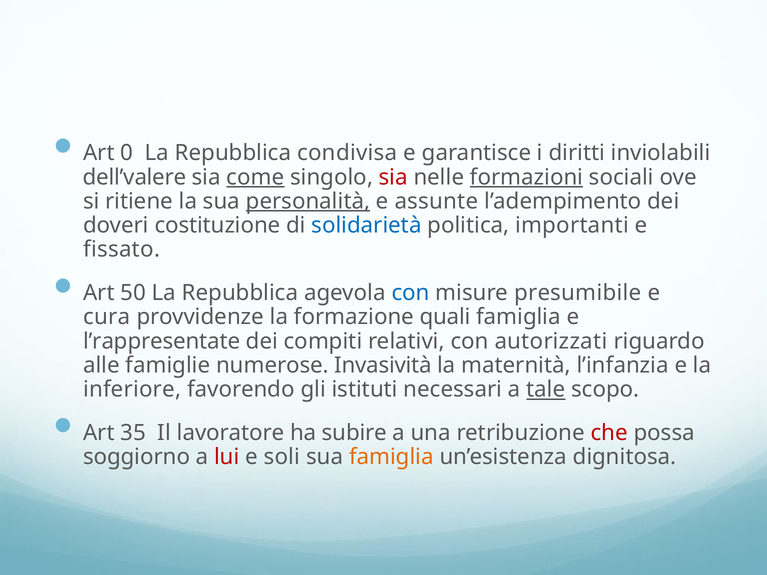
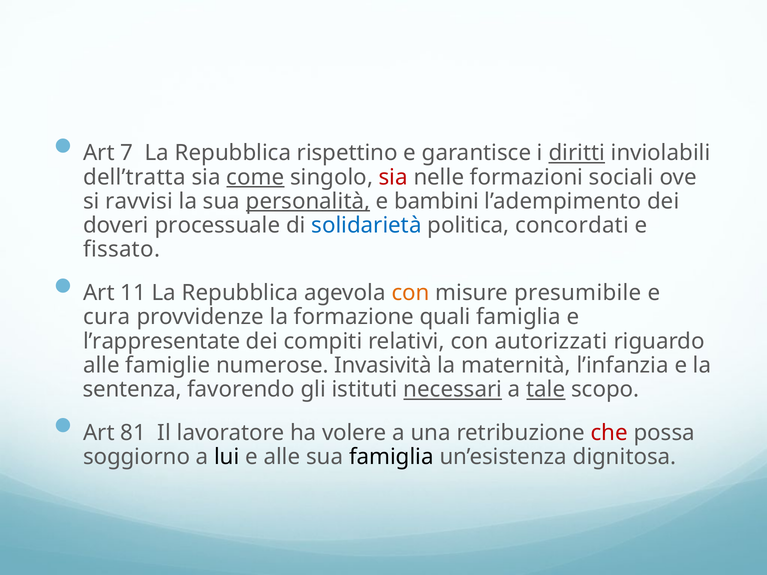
0: 0 -> 7
condivisa: condivisa -> rispettino
diritti underline: none -> present
dell’valere: dell’valere -> dell’tratta
formazioni underline: present -> none
ritiene: ritiene -> ravvisi
assunte: assunte -> bambini
costituzione: costituzione -> processuale
importanti: importanti -> concordati
50: 50 -> 11
con at (411, 293) colour: blue -> orange
inferiore: inferiore -> sentenza
necessari underline: none -> present
35: 35 -> 81
subire: subire -> volere
lui colour: red -> black
e soli: soli -> alle
famiglia at (391, 457) colour: orange -> black
